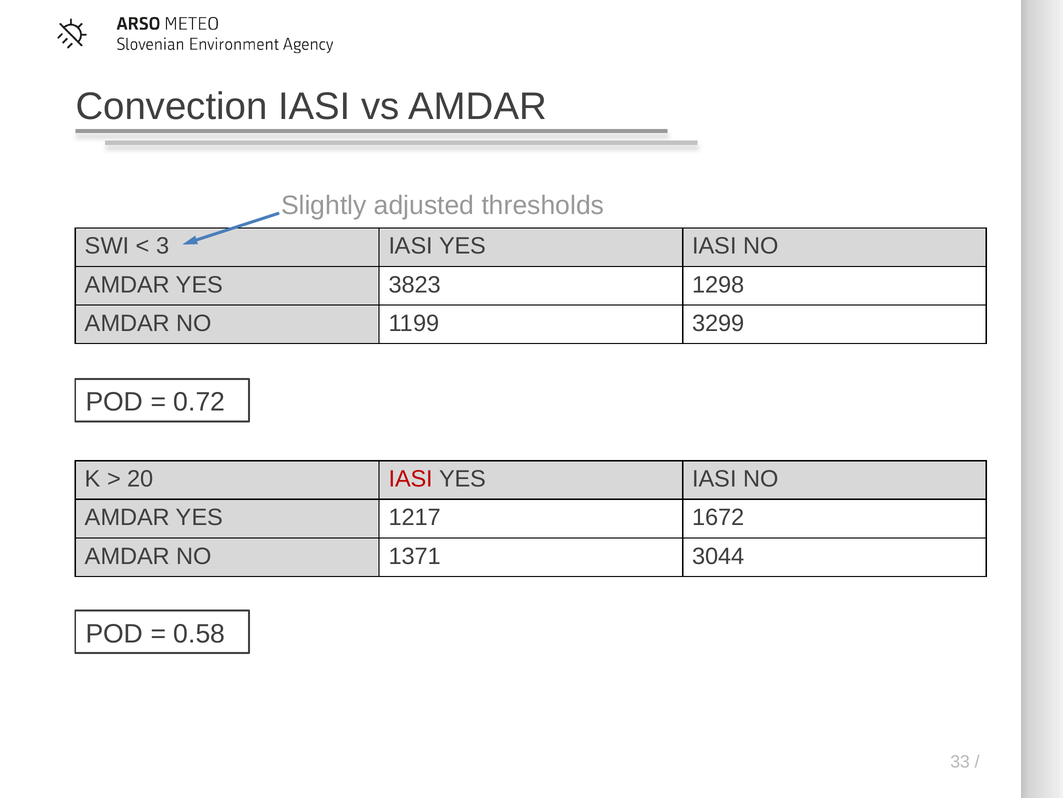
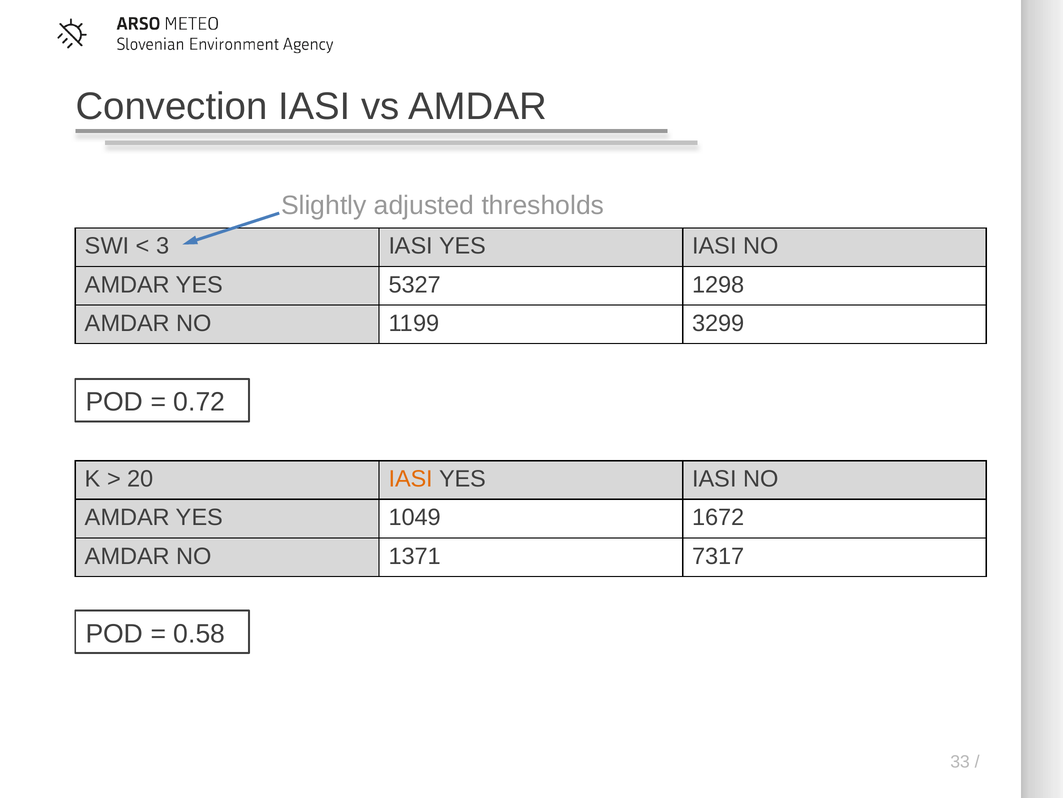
3823: 3823 -> 5327
IASI at (411, 479) colour: red -> orange
1217: 1217 -> 1049
3044: 3044 -> 7317
